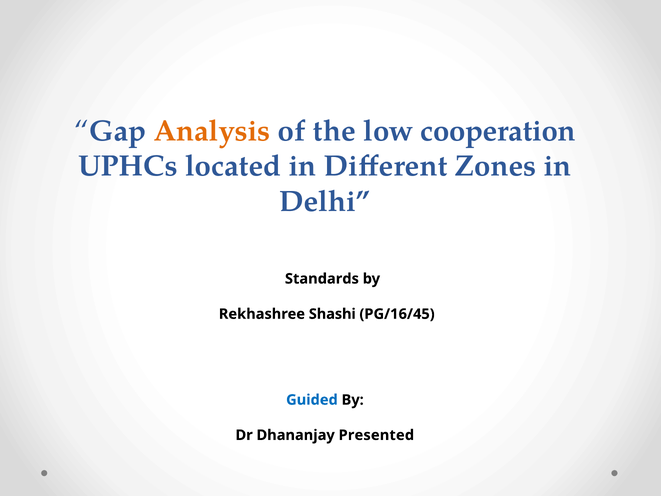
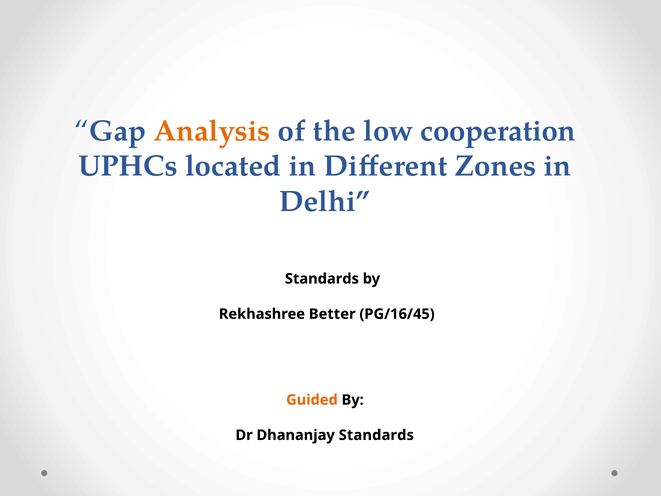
Shashi: Shashi -> Better
Guided colour: blue -> orange
Dhananjay Presented: Presented -> Standards
